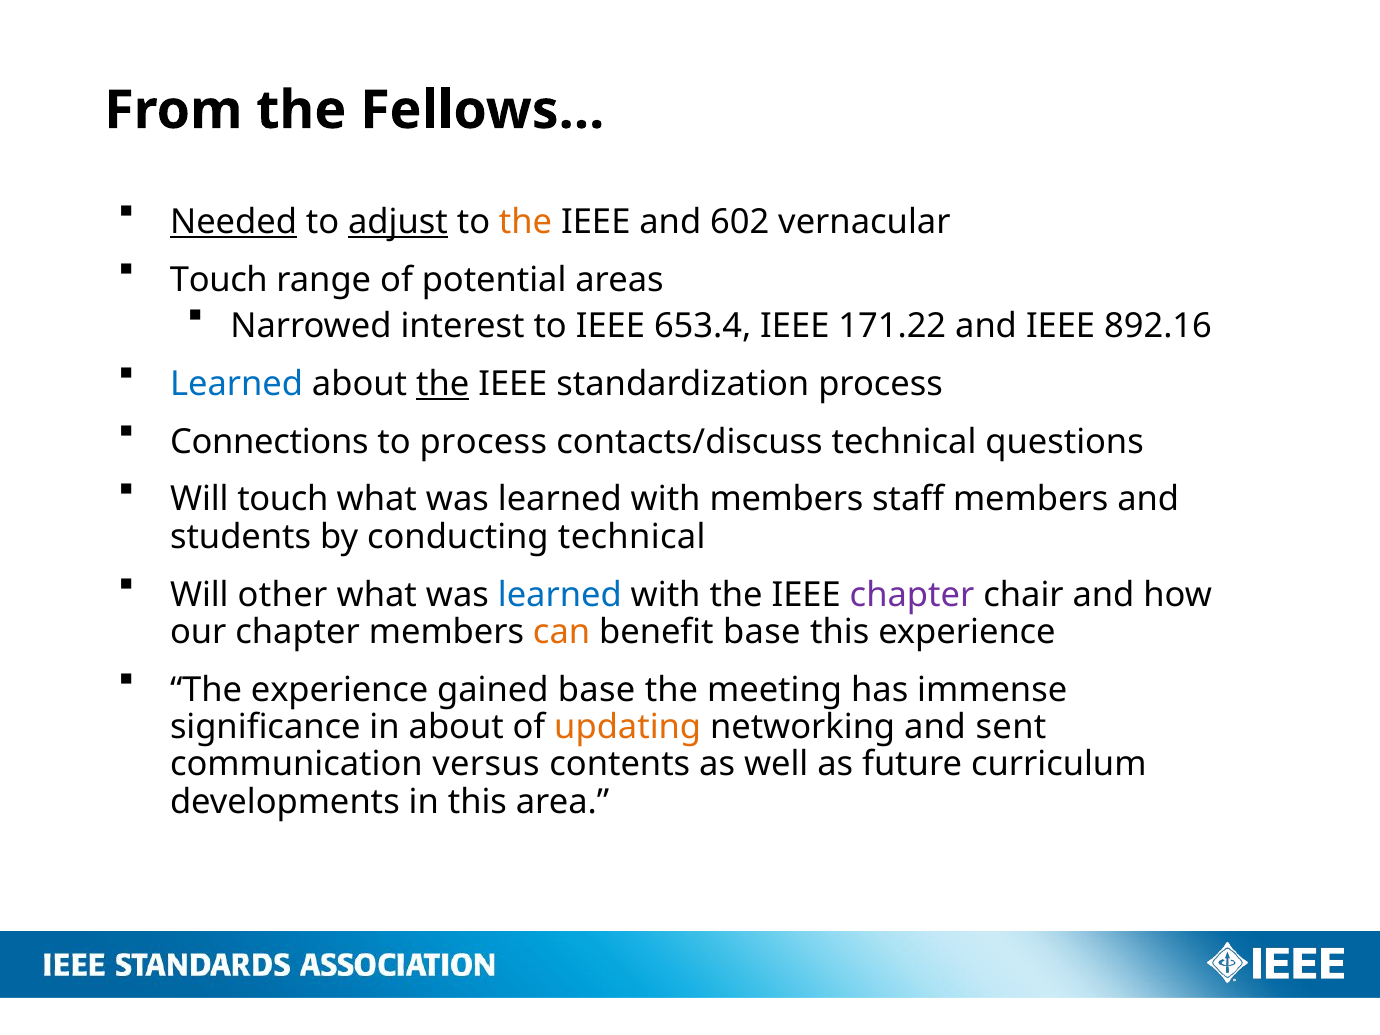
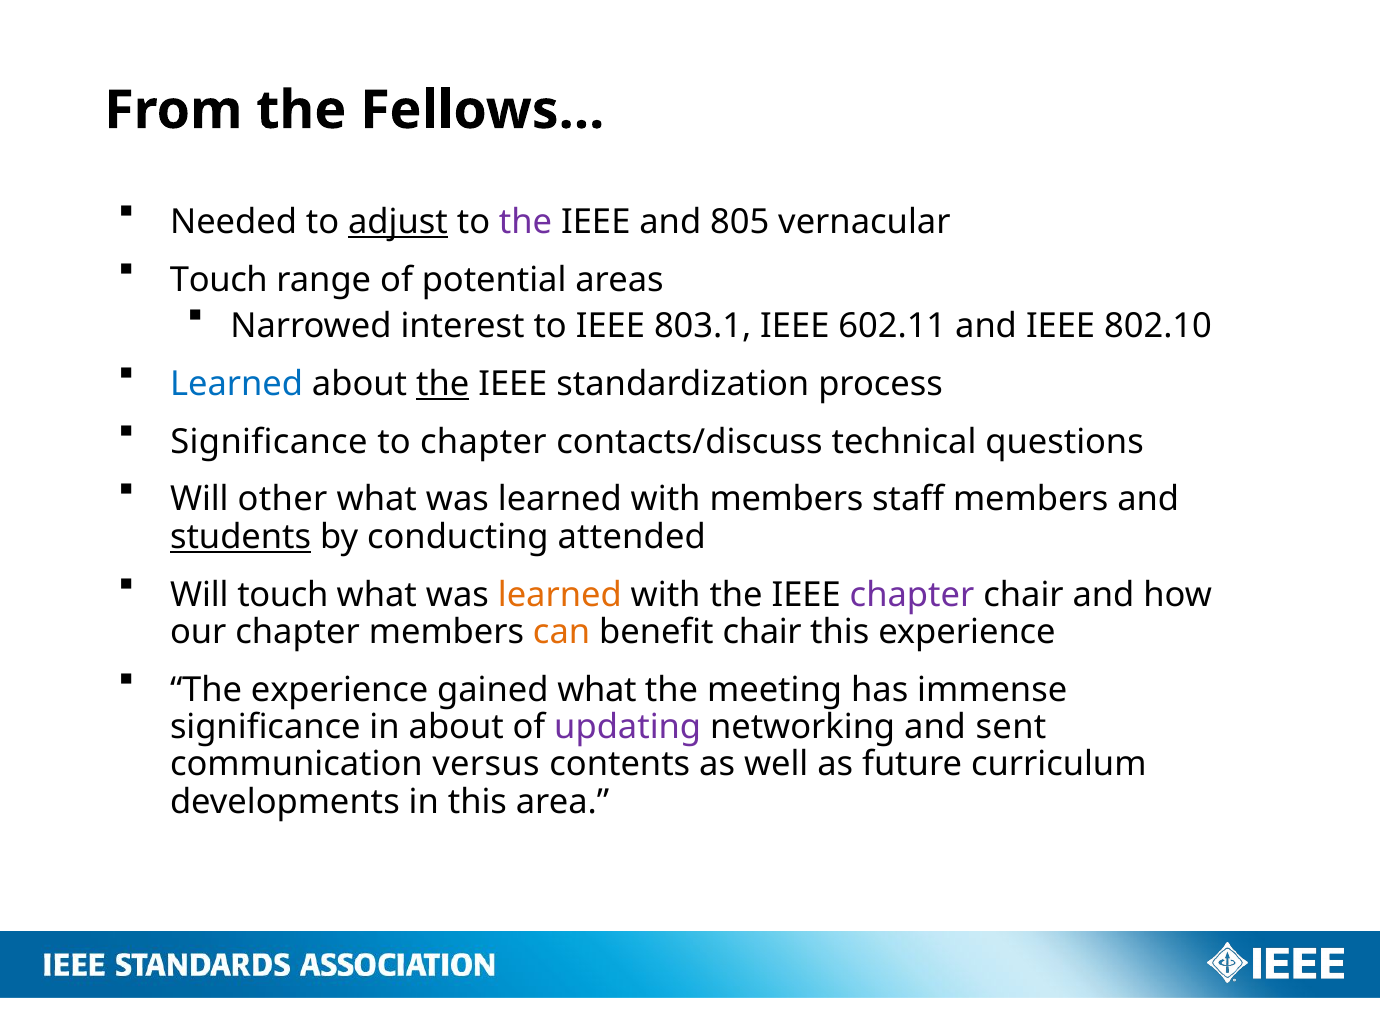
Needed underline: present -> none
the at (526, 222) colour: orange -> purple
602: 602 -> 805
653.4: 653.4 -> 803.1
171.22: 171.22 -> 602.11
892.16: 892.16 -> 802.10
Connections at (269, 442): Connections -> Significance
to process: process -> chapter
Will touch: touch -> other
students underline: none -> present
conducting technical: technical -> attended
Will other: other -> touch
learned at (560, 595) colour: blue -> orange
benefit base: base -> chair
gained base: base -> what
updating colour: orange -> purple
